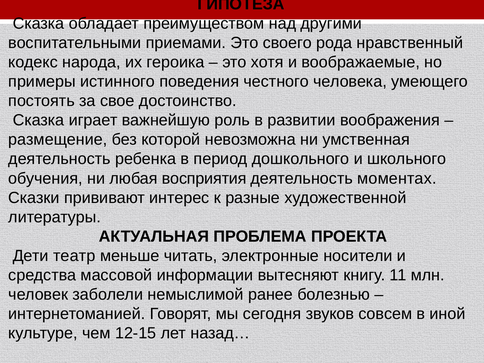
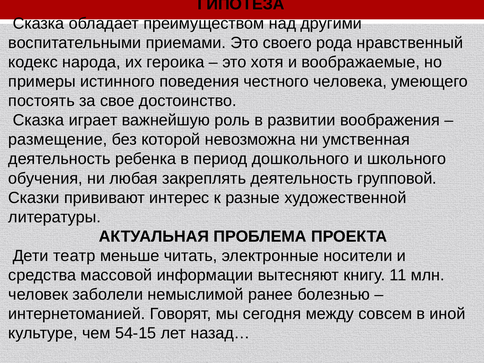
восприятия: восприятия -> закреплять
моментах: моментах -> групповой
звуков: звуков -> между
12-15: 12-15 -> 54-15
